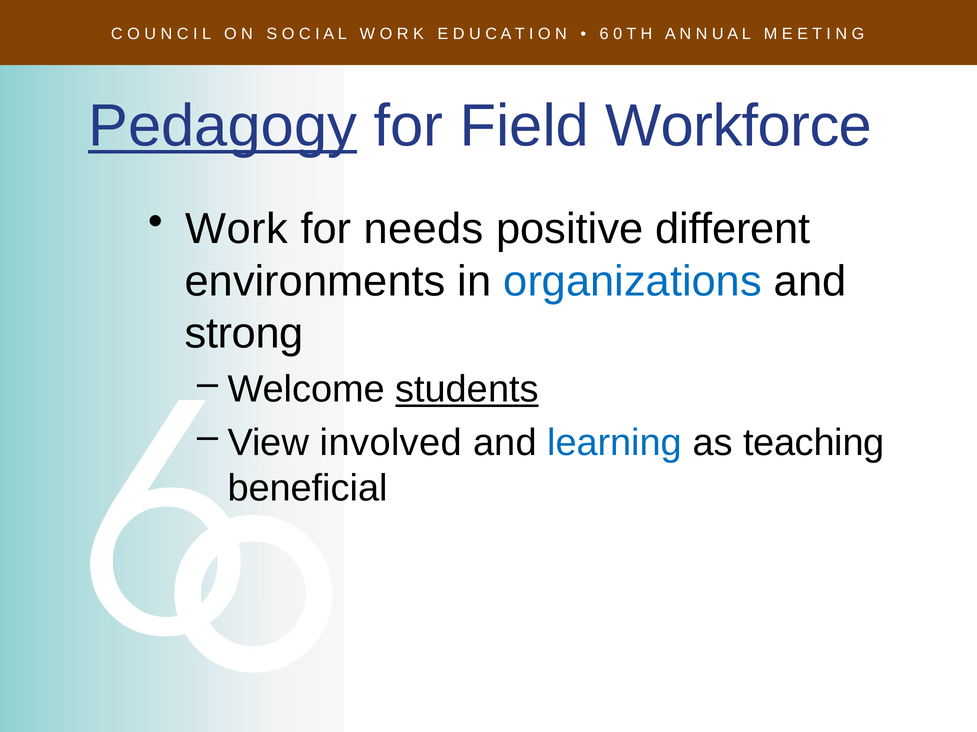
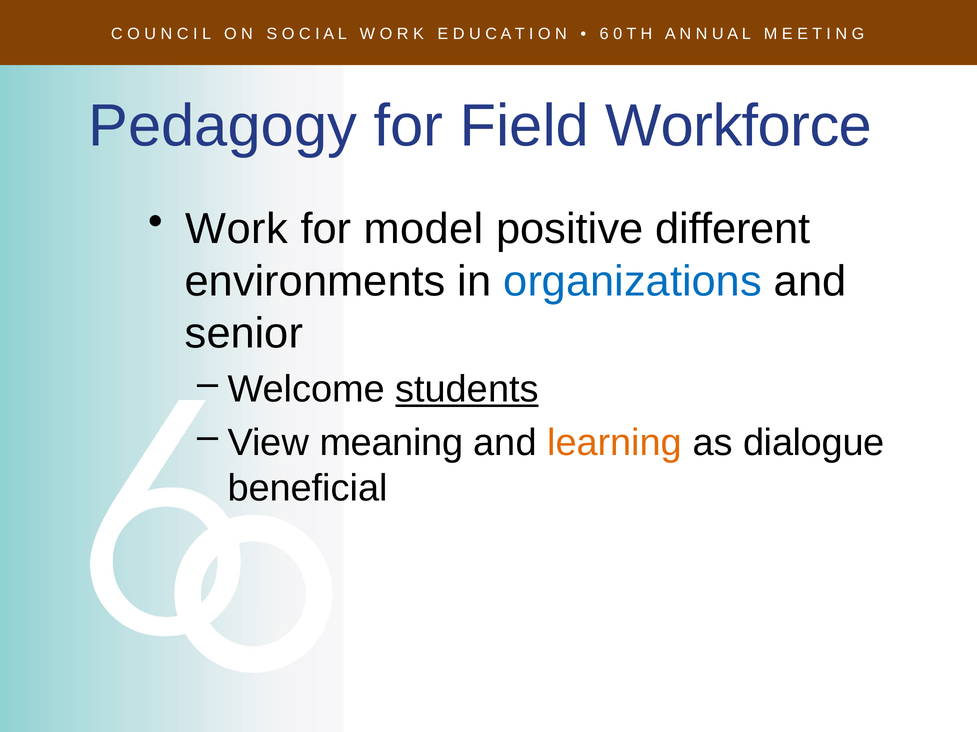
Pedagogy underline: present -> none
needs: needs -> model
strong: strong -> senior
involved: involved -> meaning
learning colour: blue -> orange
teaching: teaching -> dialogue
